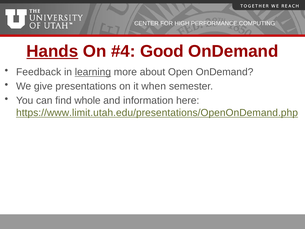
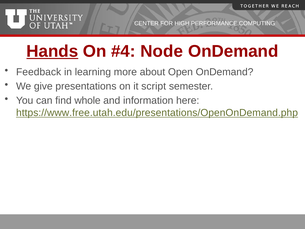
Good: Good -> Node
learning underline: present -> none
when: when -> script
https://www.limit.utah.edu/presentations/OpenOnDemand.php: https://www.limit.utah.edu/presentations/OpenOnDemand.php -> https://www.free.utah.edu/presentations/OpenOnDemand.php
